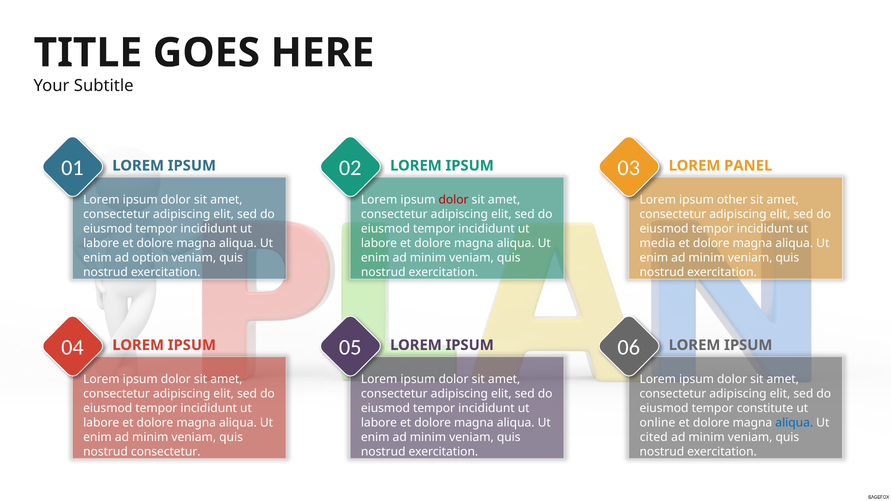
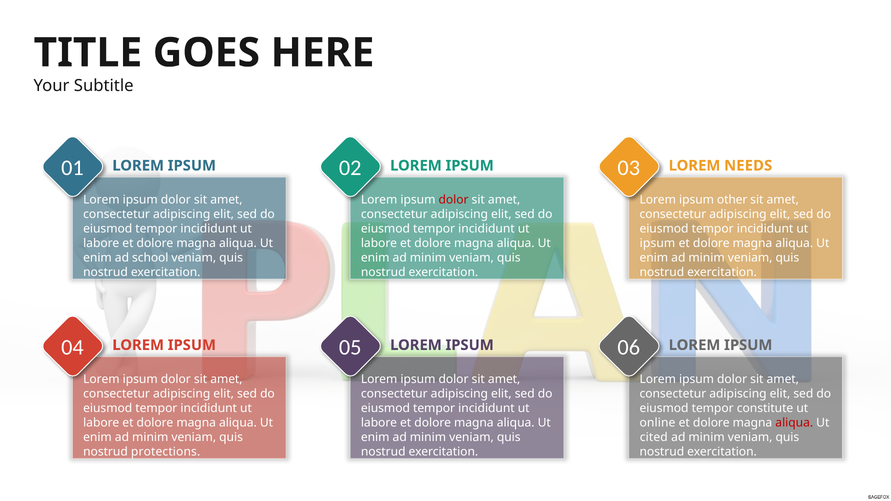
PANEL: PANEL -> NEEDS
media at (658, 243): media -> ipsum
option: option -> school
aliqua at (794, 423) colour: blue -> red
nostrud consectetur: consectetur -> protections
